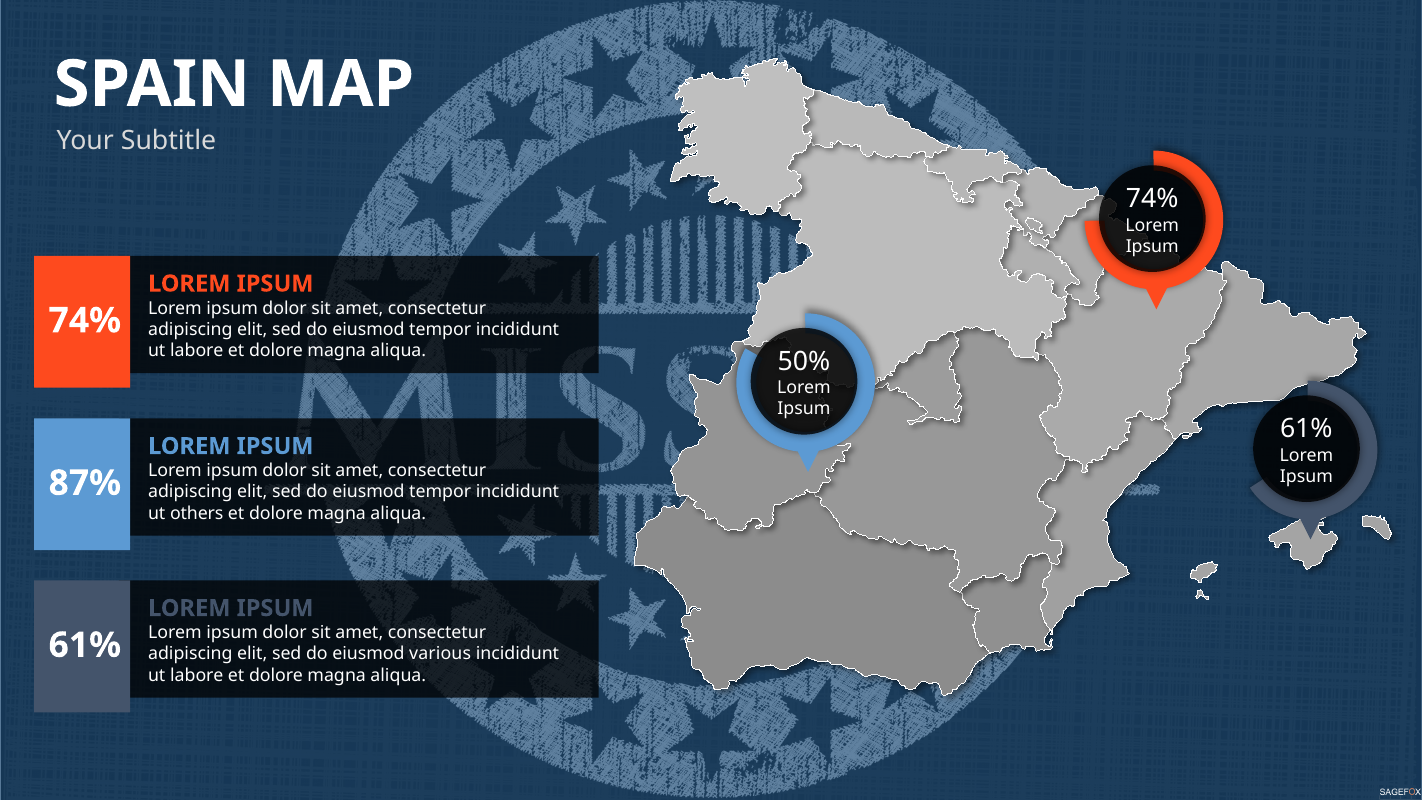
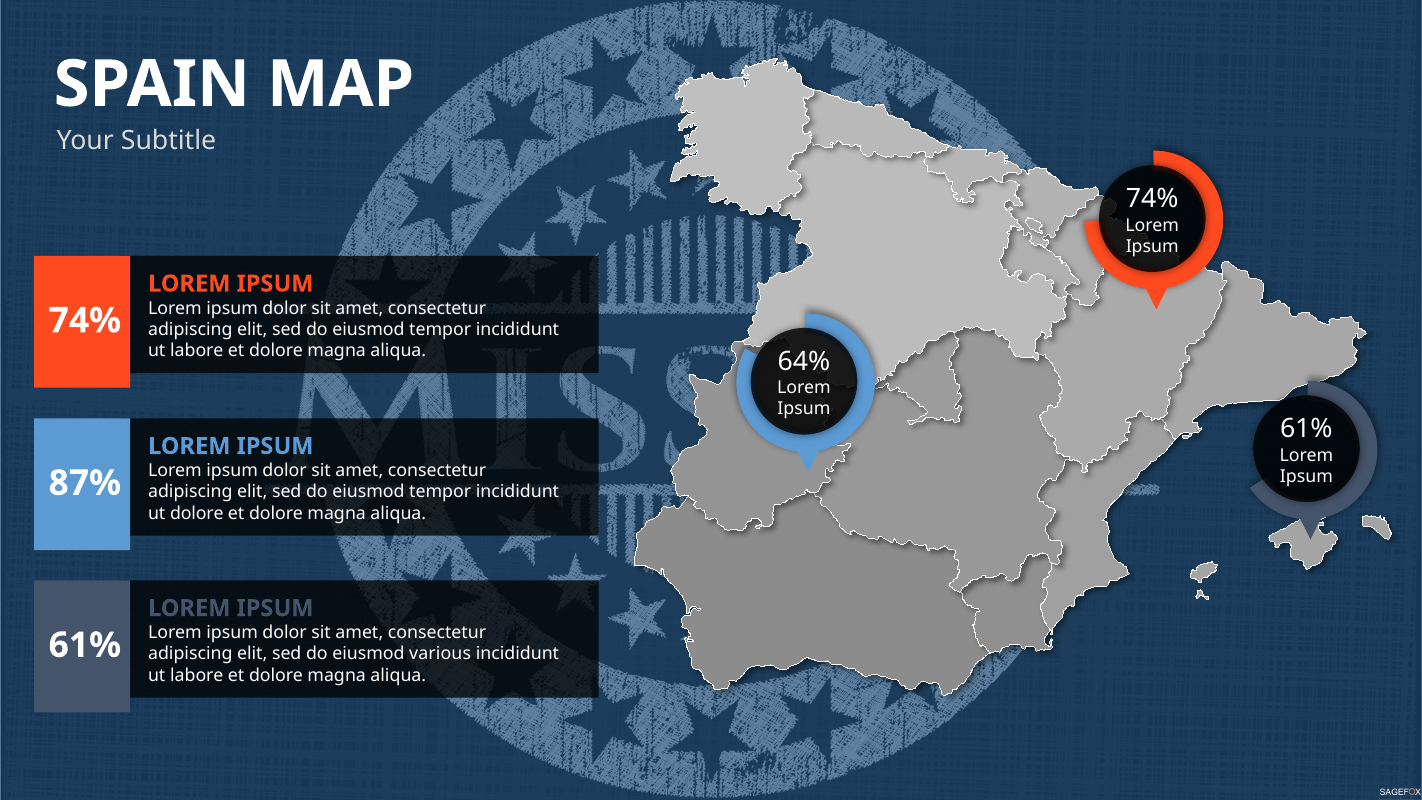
50%: 50% -> 64%
ut others: others -> dolore
